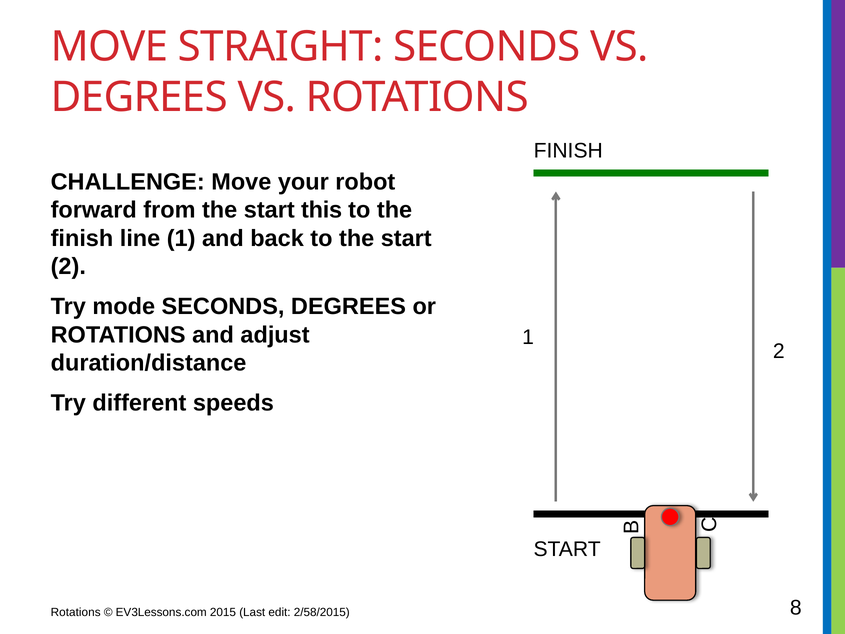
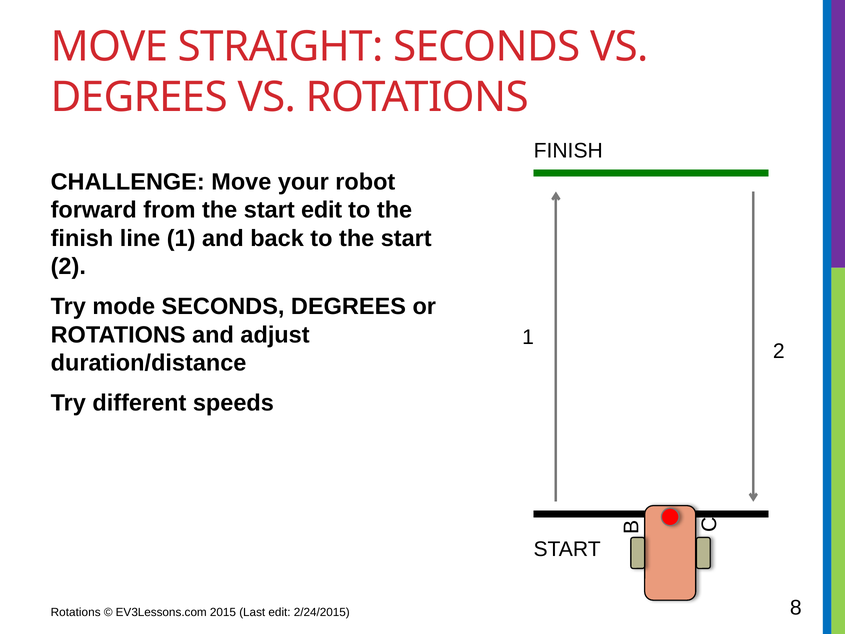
start this: this -> edit
2/58/2015: 2/58/2015 -> 2/24/2015
